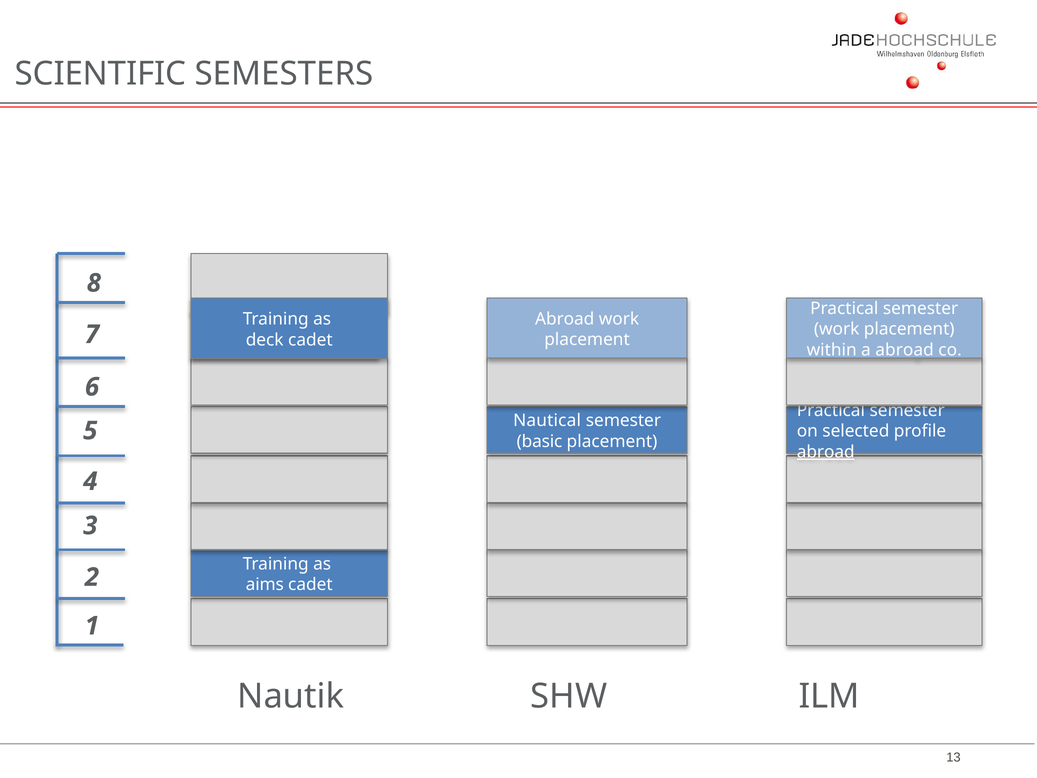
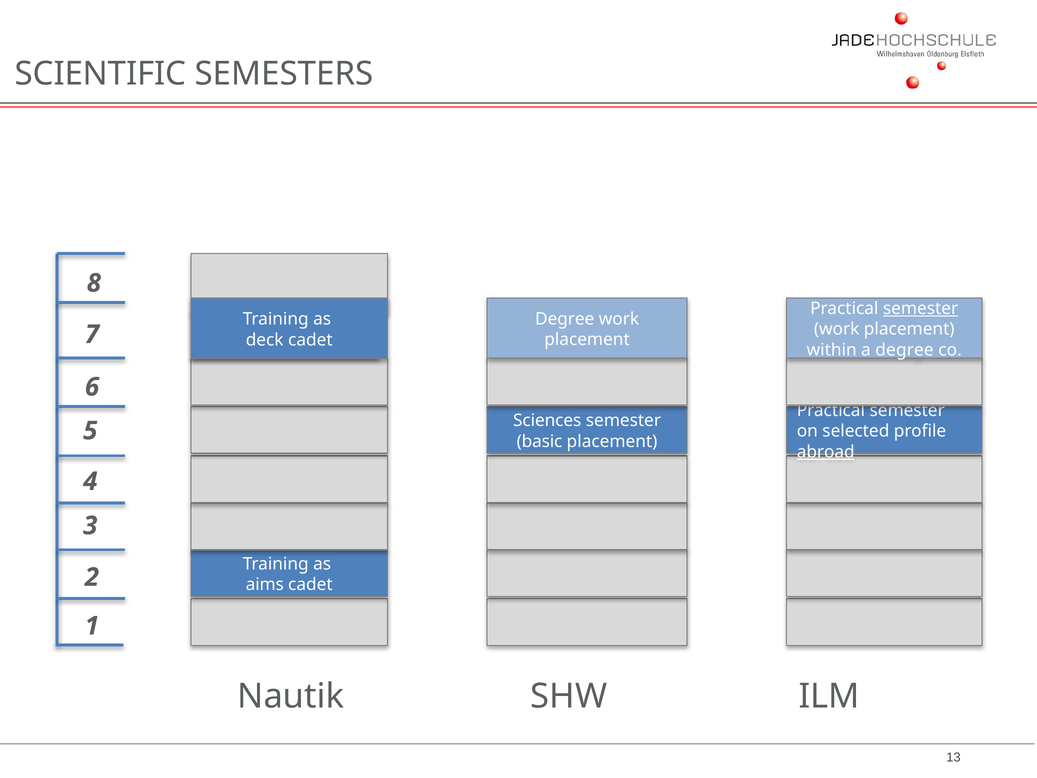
semester at (921, 308) underline: none -> present
Abroad at (565, 319): Abroad -> Degree
a abroad: abroad -> degree
Nautical: Nautical -> Sciences
